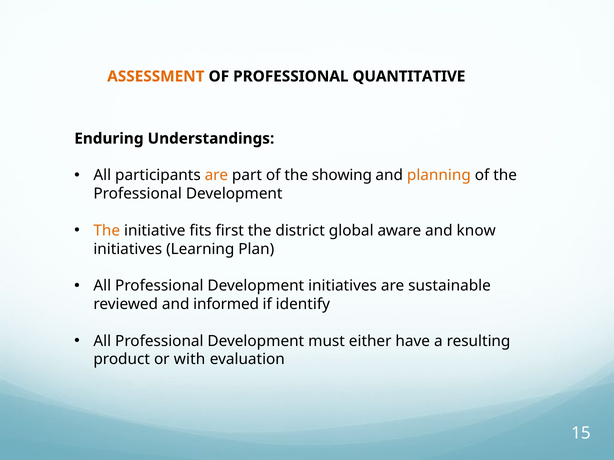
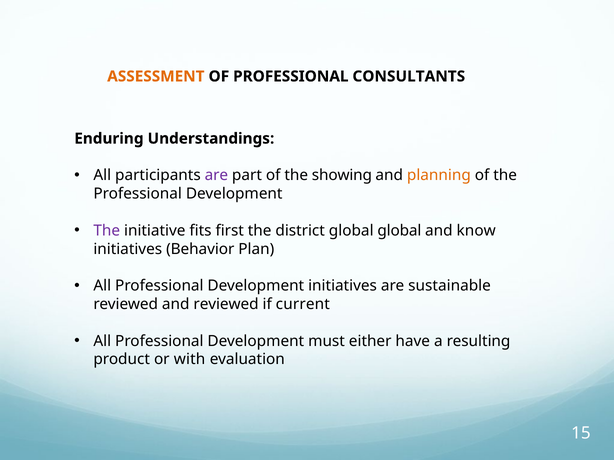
QUANTITATIVE: QUANTITATIVE -> CONSULTANTS
are at (216, 176) colour: orange -> purple
The at (107, 231) colour: orange -> purple
global aware: aware -> global
Learning: Learning -> Behavior
and informed: informed -> reviewed
identify: identify -> current
